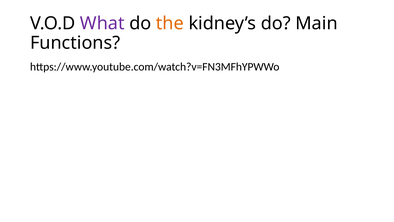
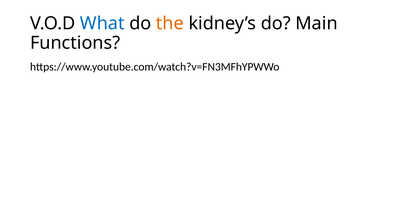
What colour: purple -> blue
